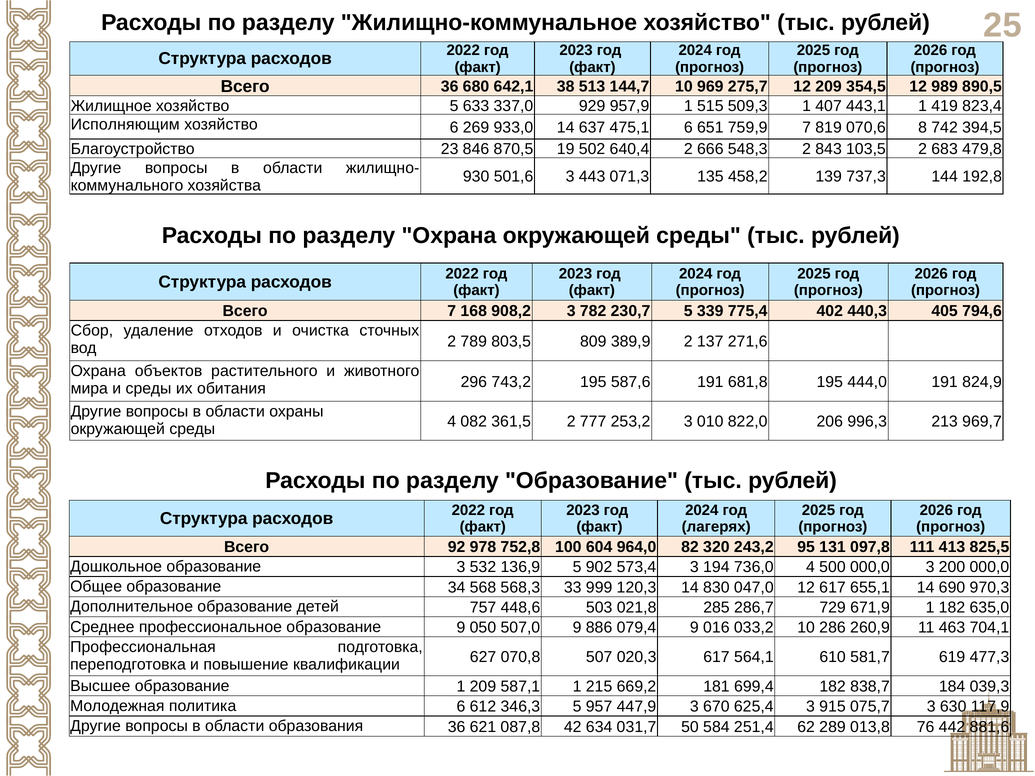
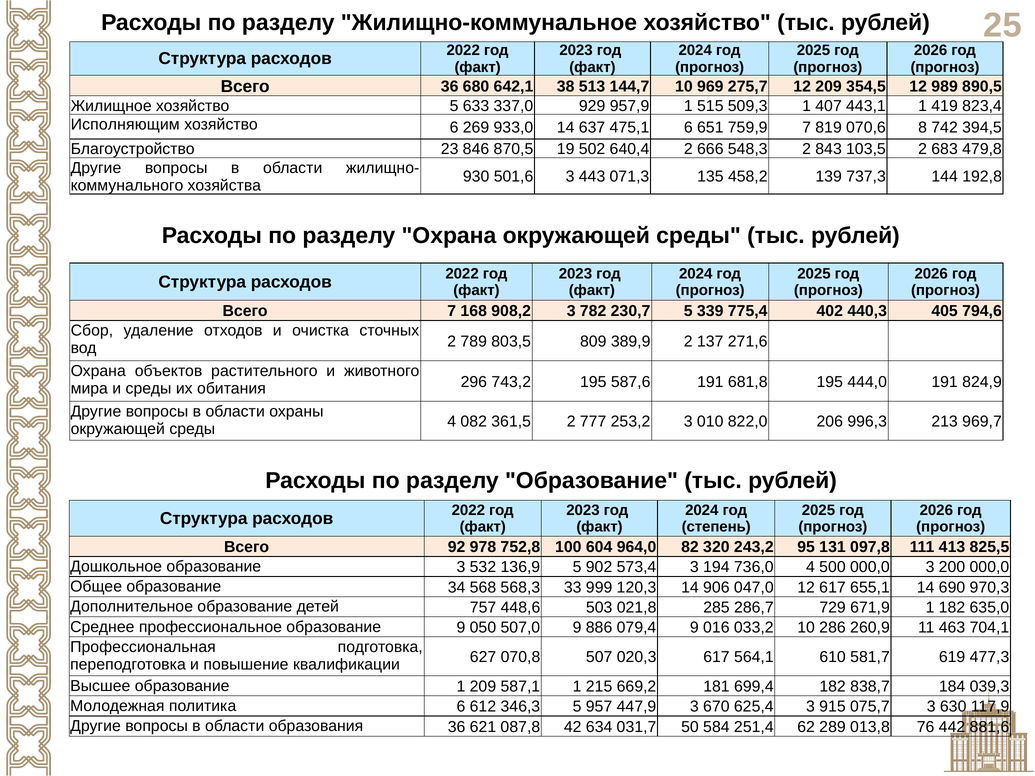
лагерях: лагерях -> степень
830: 830 -> 906
